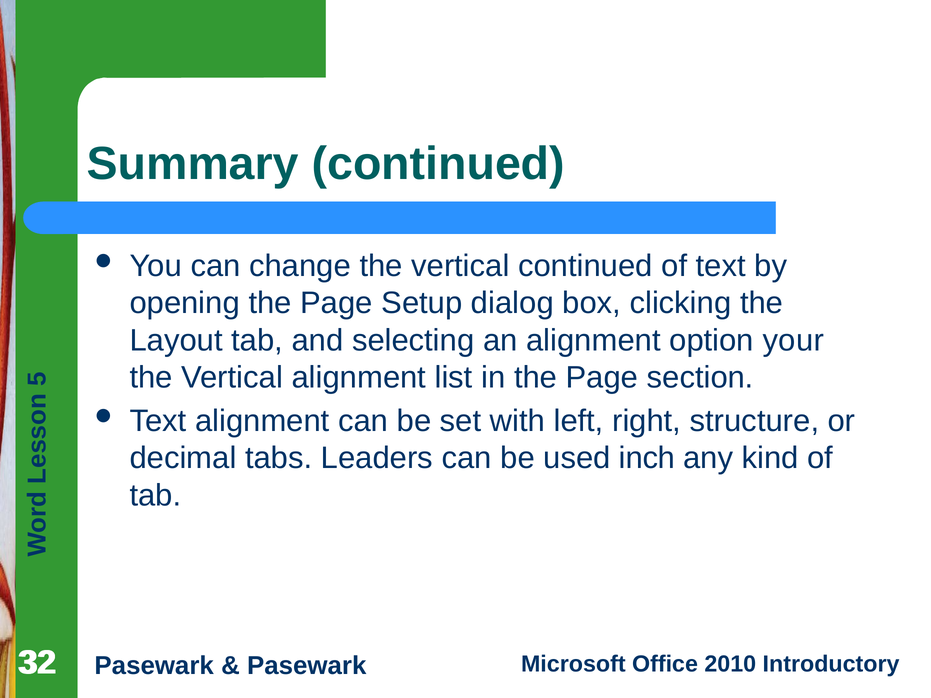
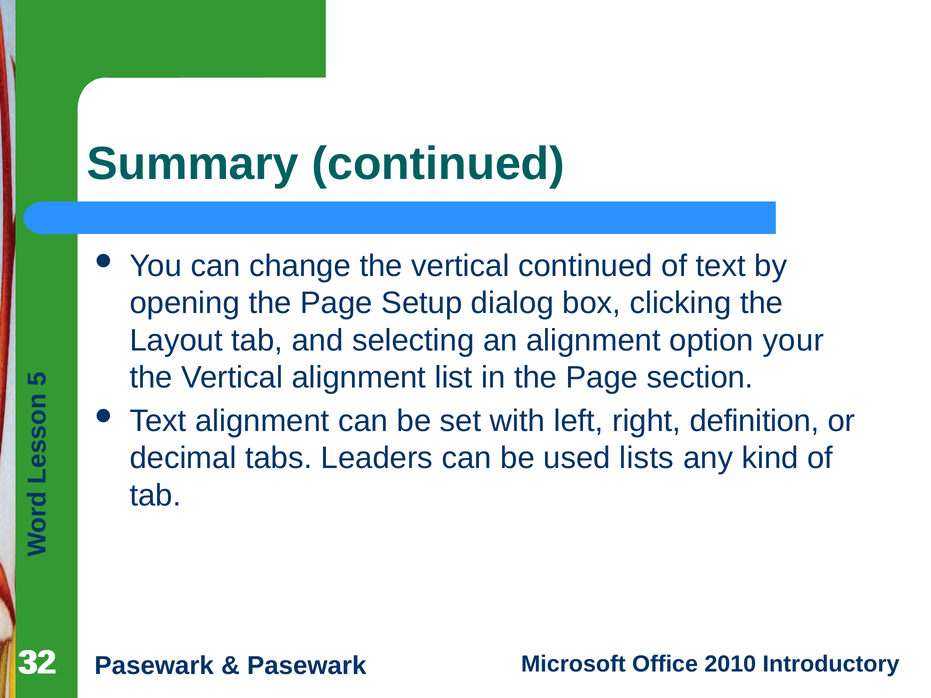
structure: structure -> definition
inch: inch -> lists
